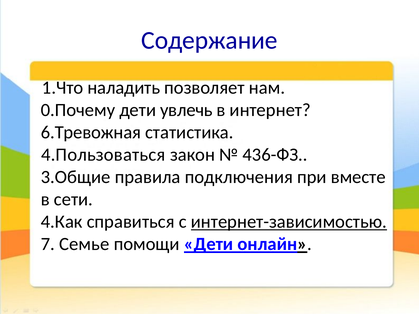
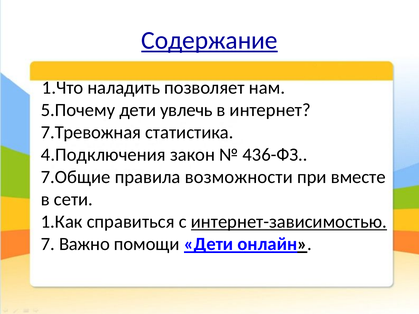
Содержание underline: none -> present
0.Почему: 0.Почему -> 5.Почему
6.Тревожная: 6.Тревожная -> 7.Тревожная
4.Пользоваться: 4.Пользоваться -> 4.Подключения
3.Общие: 3.Общие -> 7.Общие
подключения: подключения -> возможности
4.Как: 4.Как -> 1.Как
Семье: Семье -> Важно
